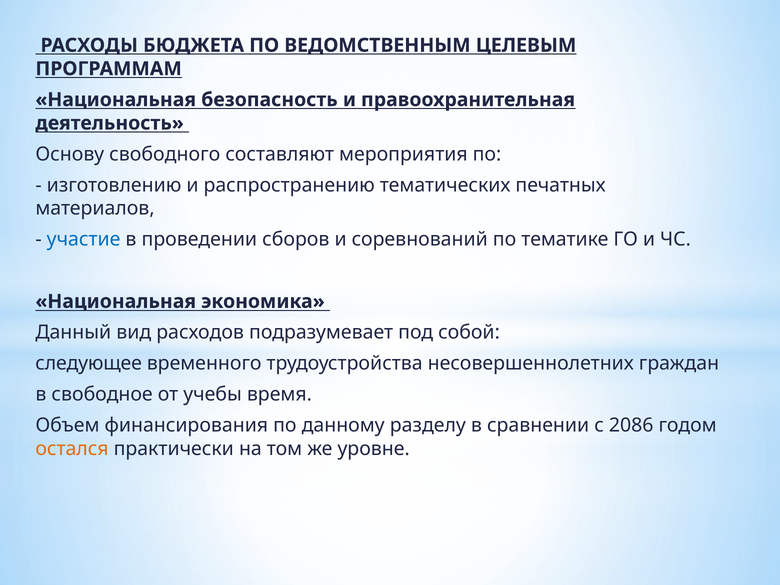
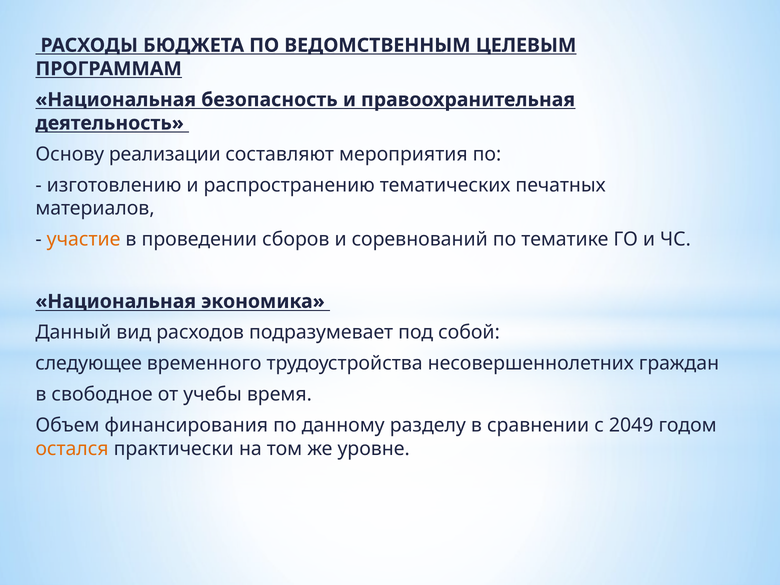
свободного: свободного -> реализации
участие colour: blue -> orange
2086: 2086 -> 2049
